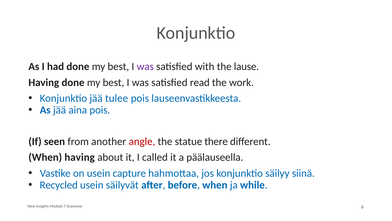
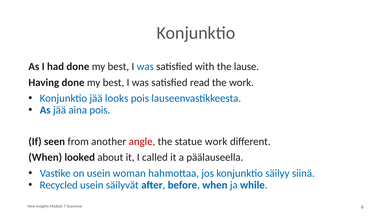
was at (145, 66) colour: purple -> blue
tulee: tulee -> looks
statue there: there -> work
When having: having -> looked
capture: capture -> woman
